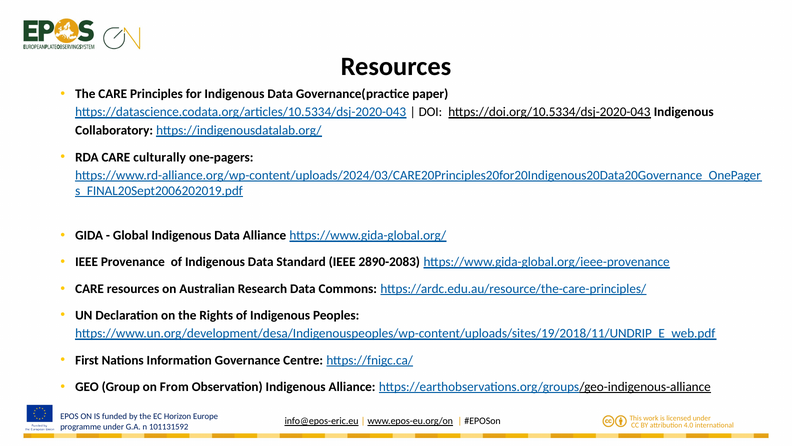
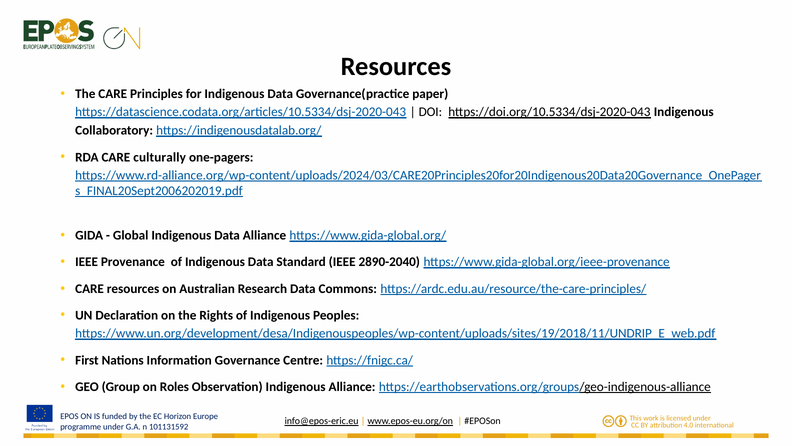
2890-2083: 2890-2083 -> 2890-2040
From: From -> Roles
